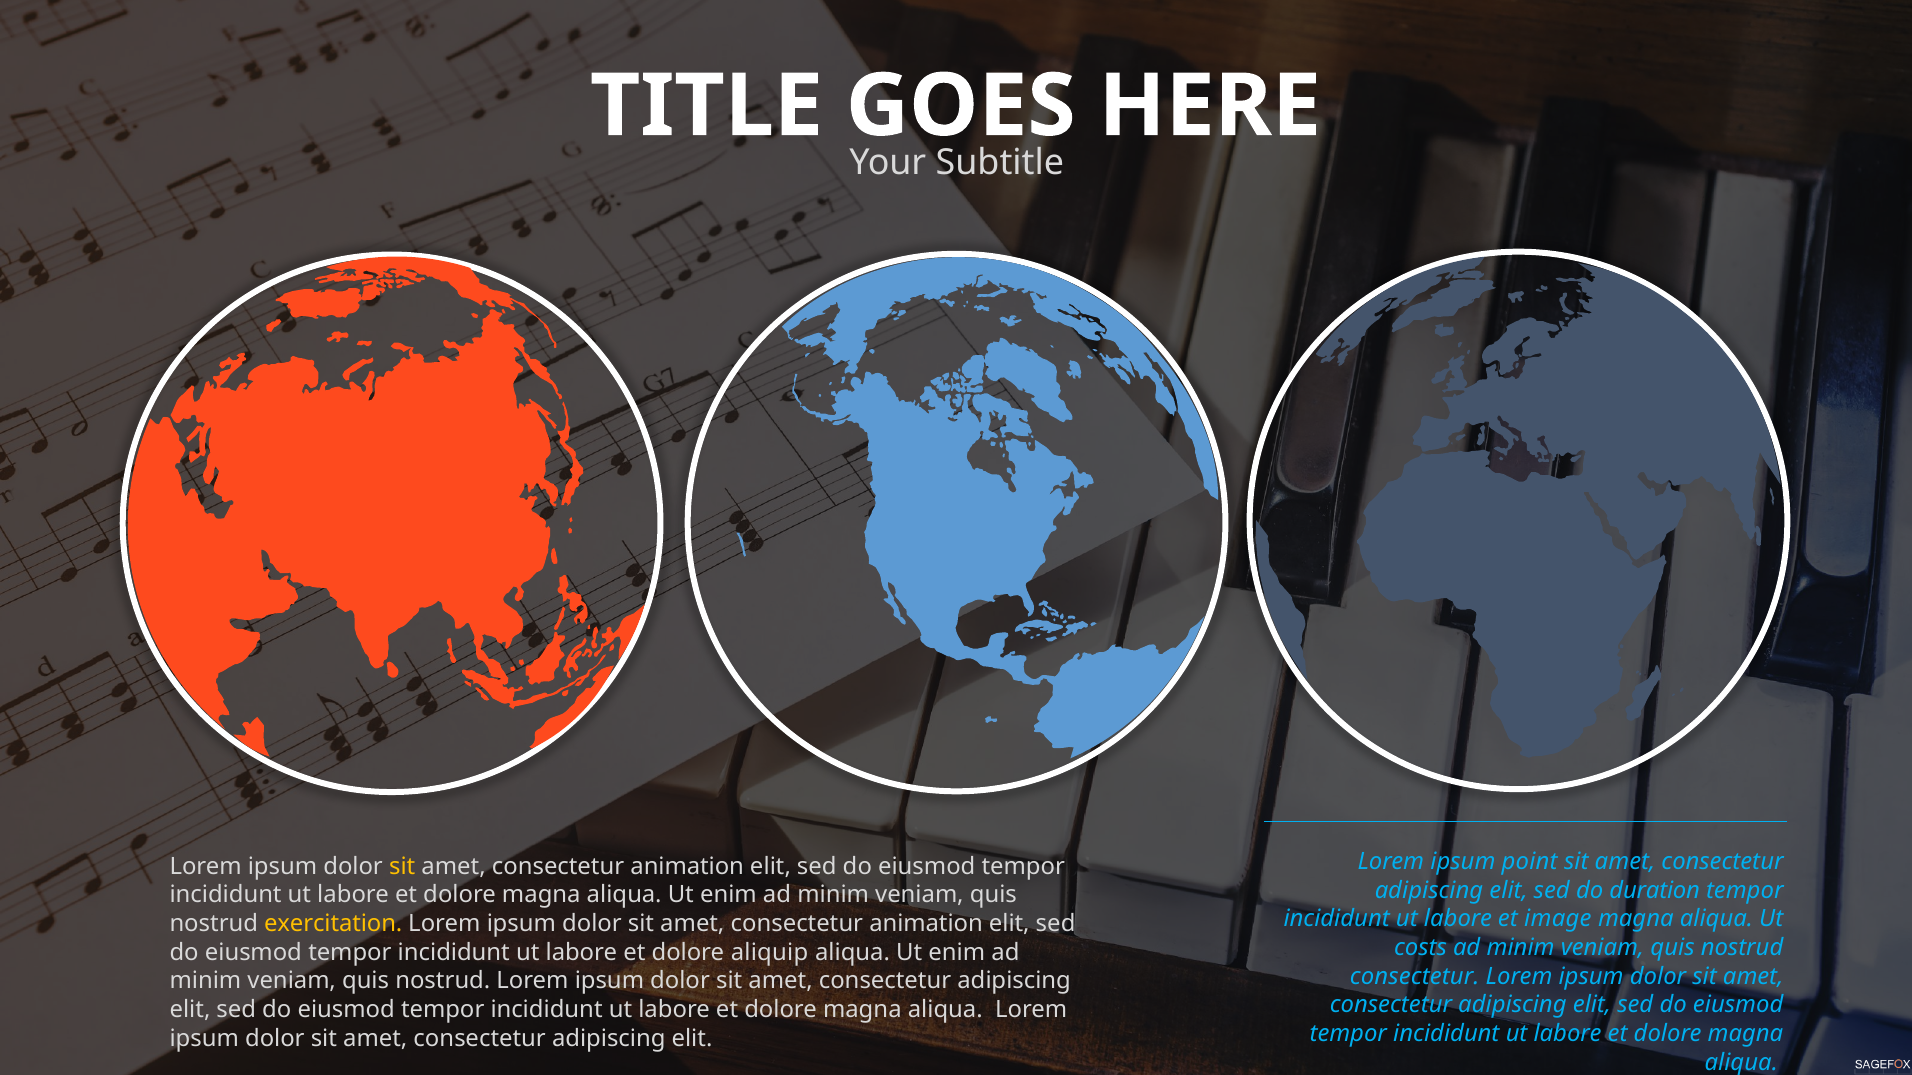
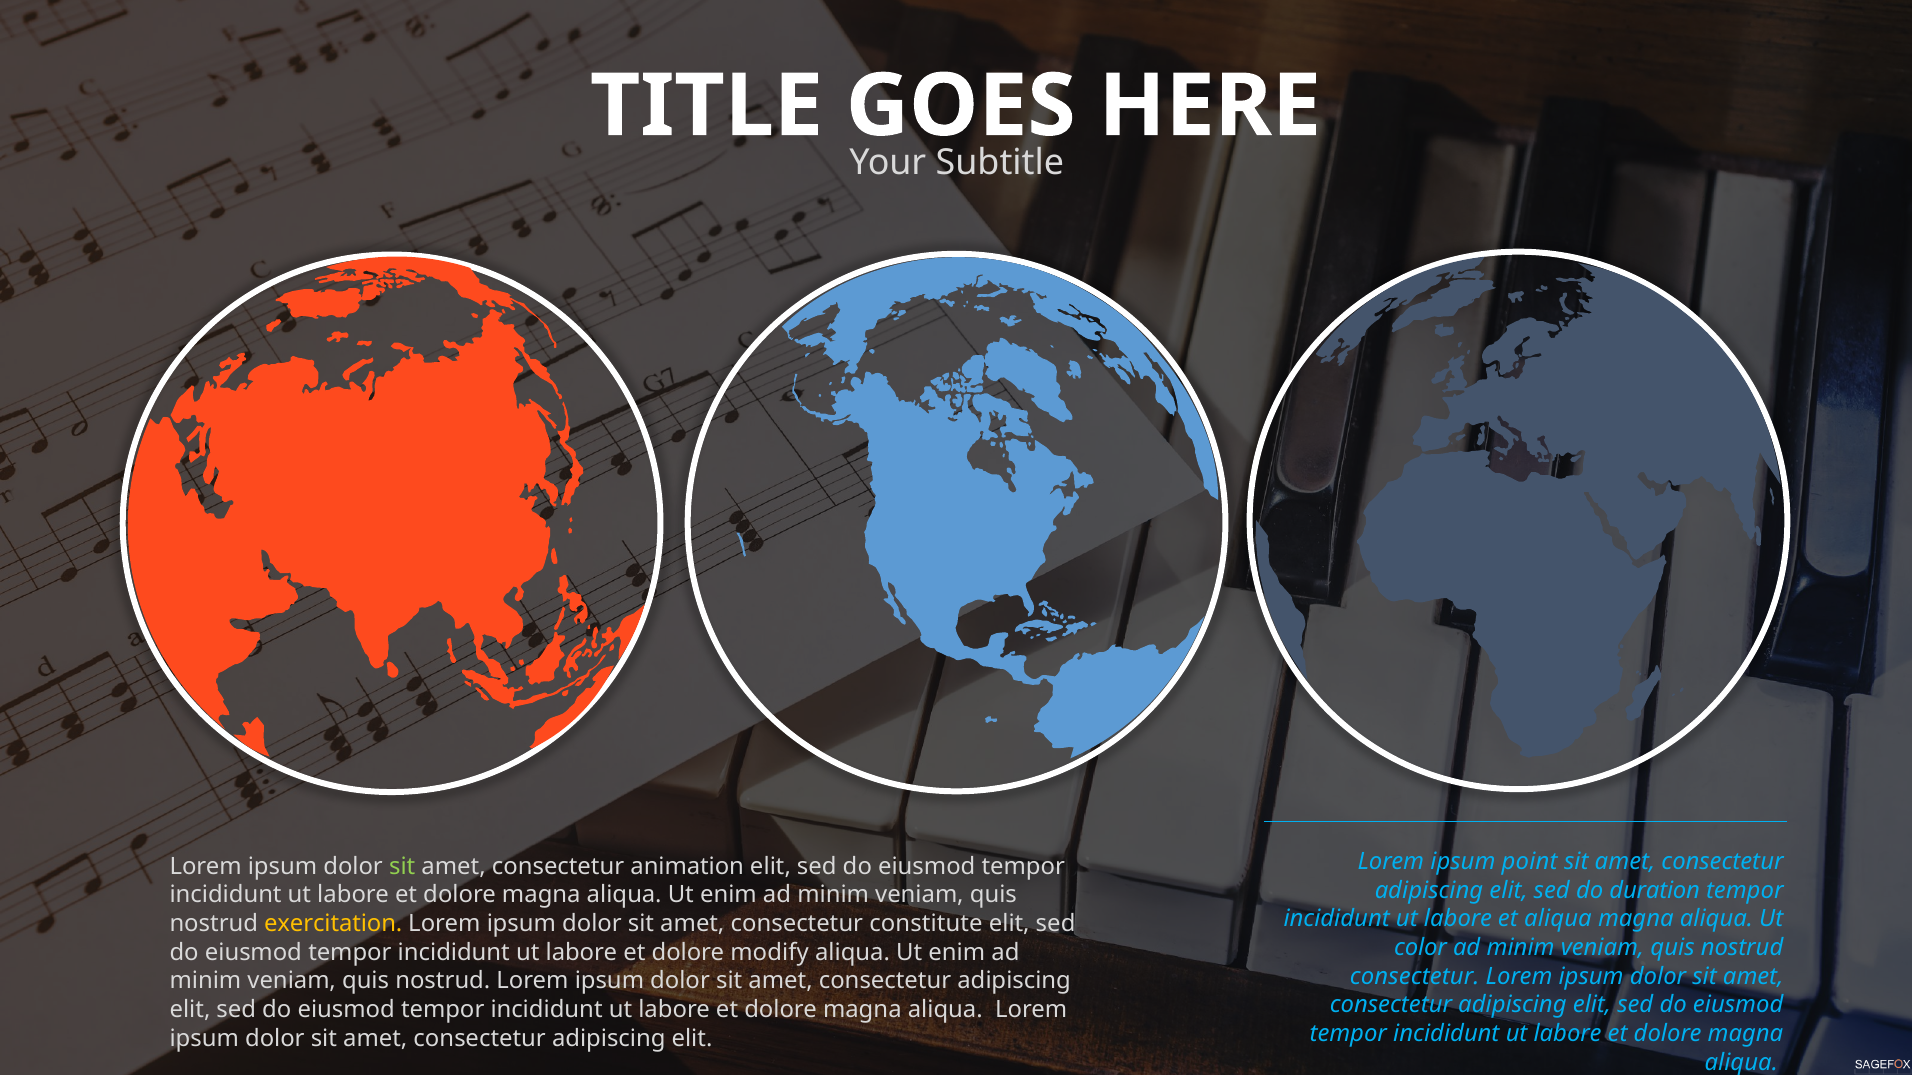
sit at (402, 867) colour: yellow -> light green
et image: image -> aliqua
animation at (926, 924): animation -> constitute
costs: costs -> color
aliquip: aliquip -> modify
